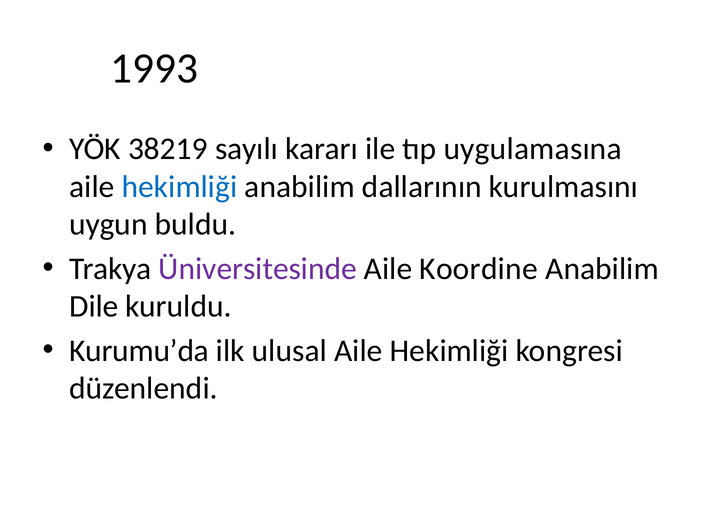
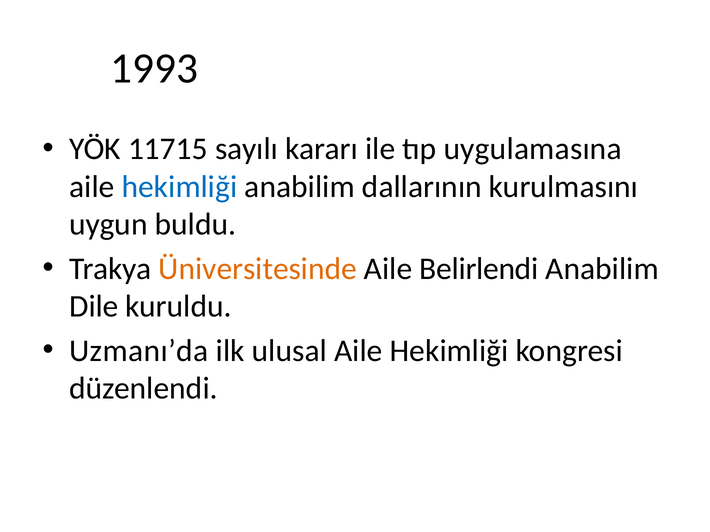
38219: 38219 -> 11715
Üniversitesinde colour: purple -> orange
Koordine: Koordine -> Belirlendi
Kurumu’da: Kurumu’da -> Uzmanı’da
